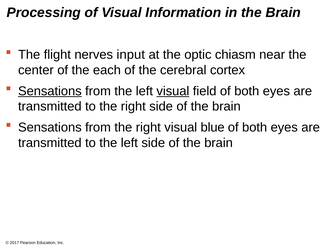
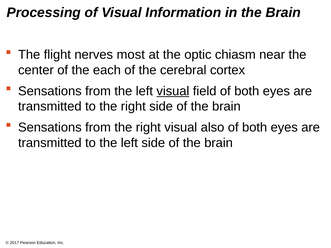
input: input -> most
Sensations at (50, 91) underline: present -> none
blue: blue -> also
